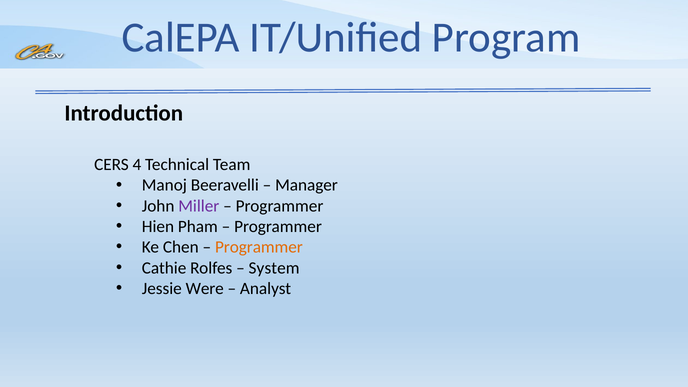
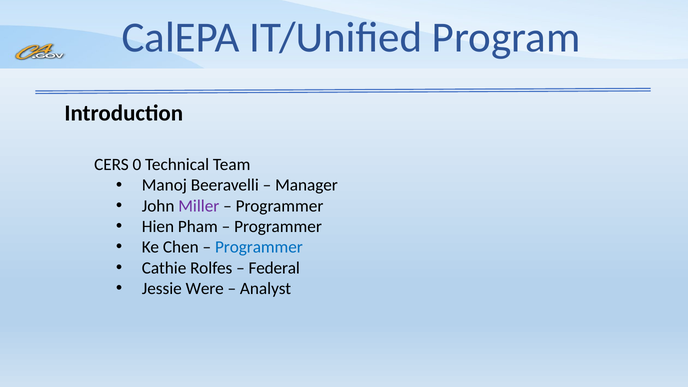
4: 4 -> 0
Programmer at (259, 247) colour: orange -> blue
System: System -> Federal
